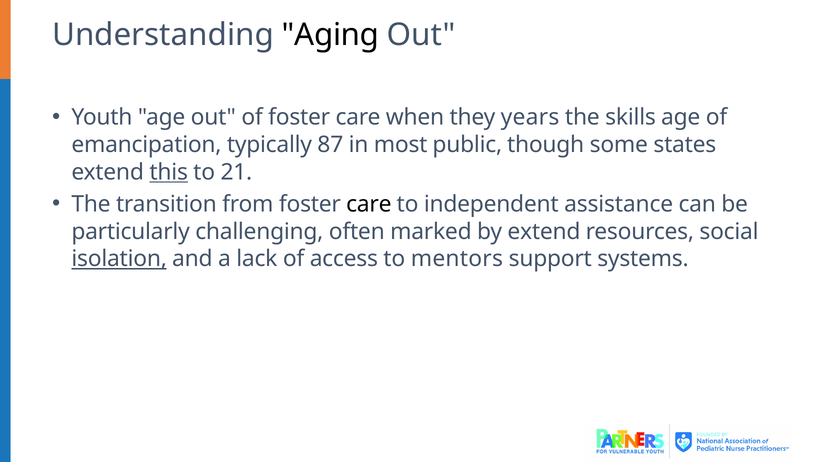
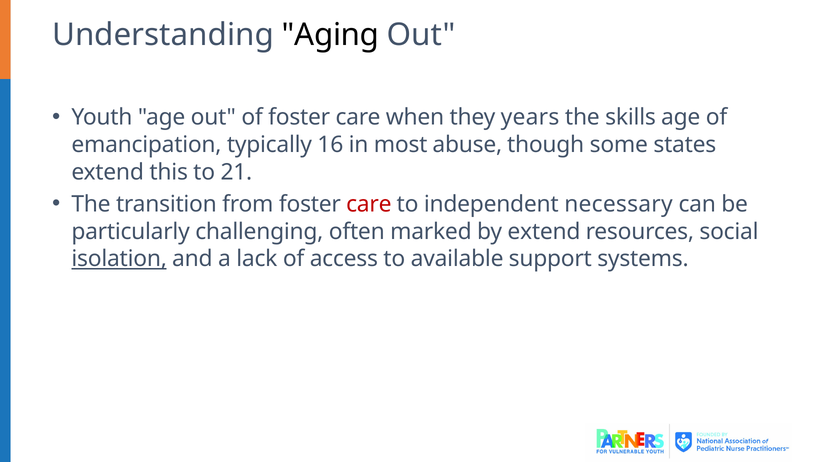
87: 87 -> 16
public: public -> abuse
this underline: present -> none
care at (369, 204) colour: black -> red
assistance: assistance -> necessary
mentors: mentors -> available
